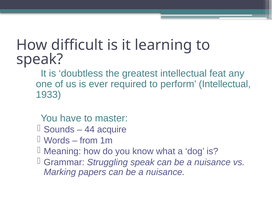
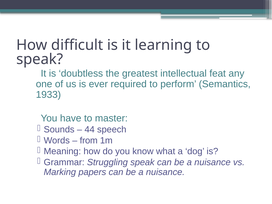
perform Intellectual: Intellectual -> Semantics
acquire: acquire -> speech
